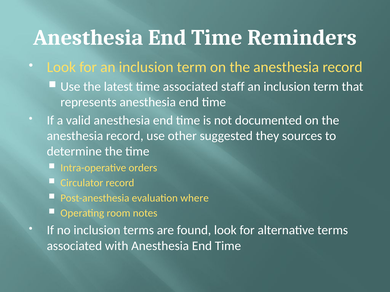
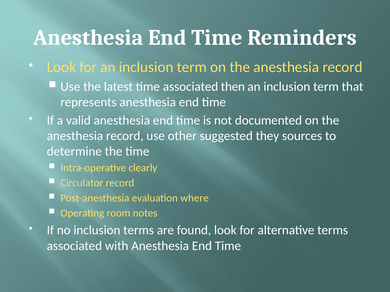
staff: staff -> then
orders: orders -> clearly
